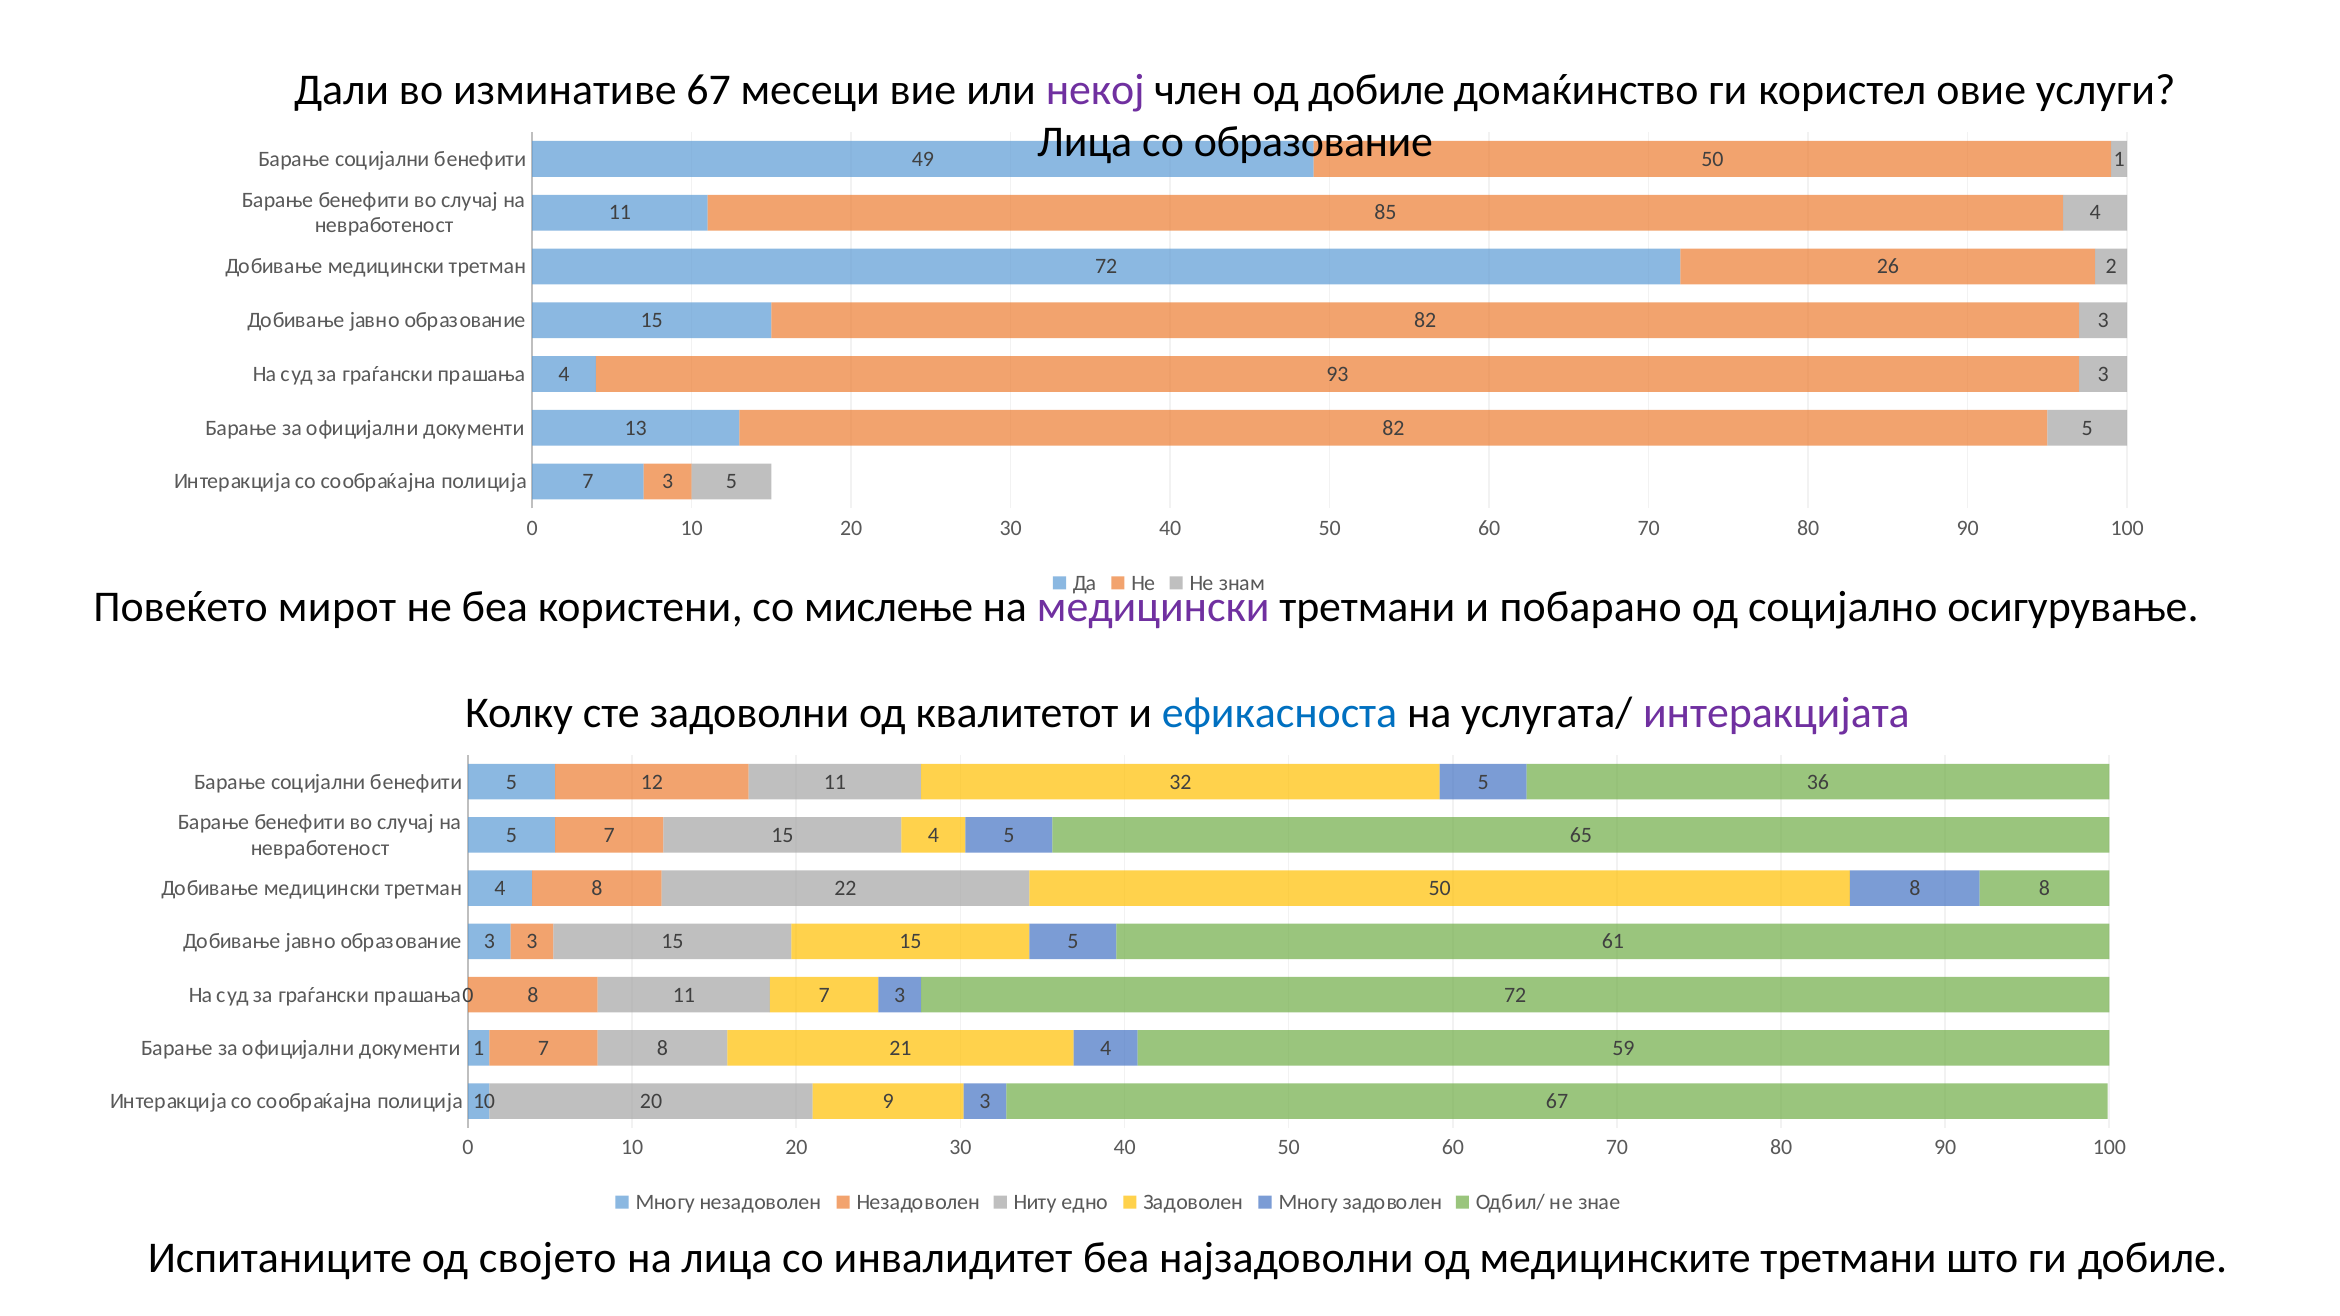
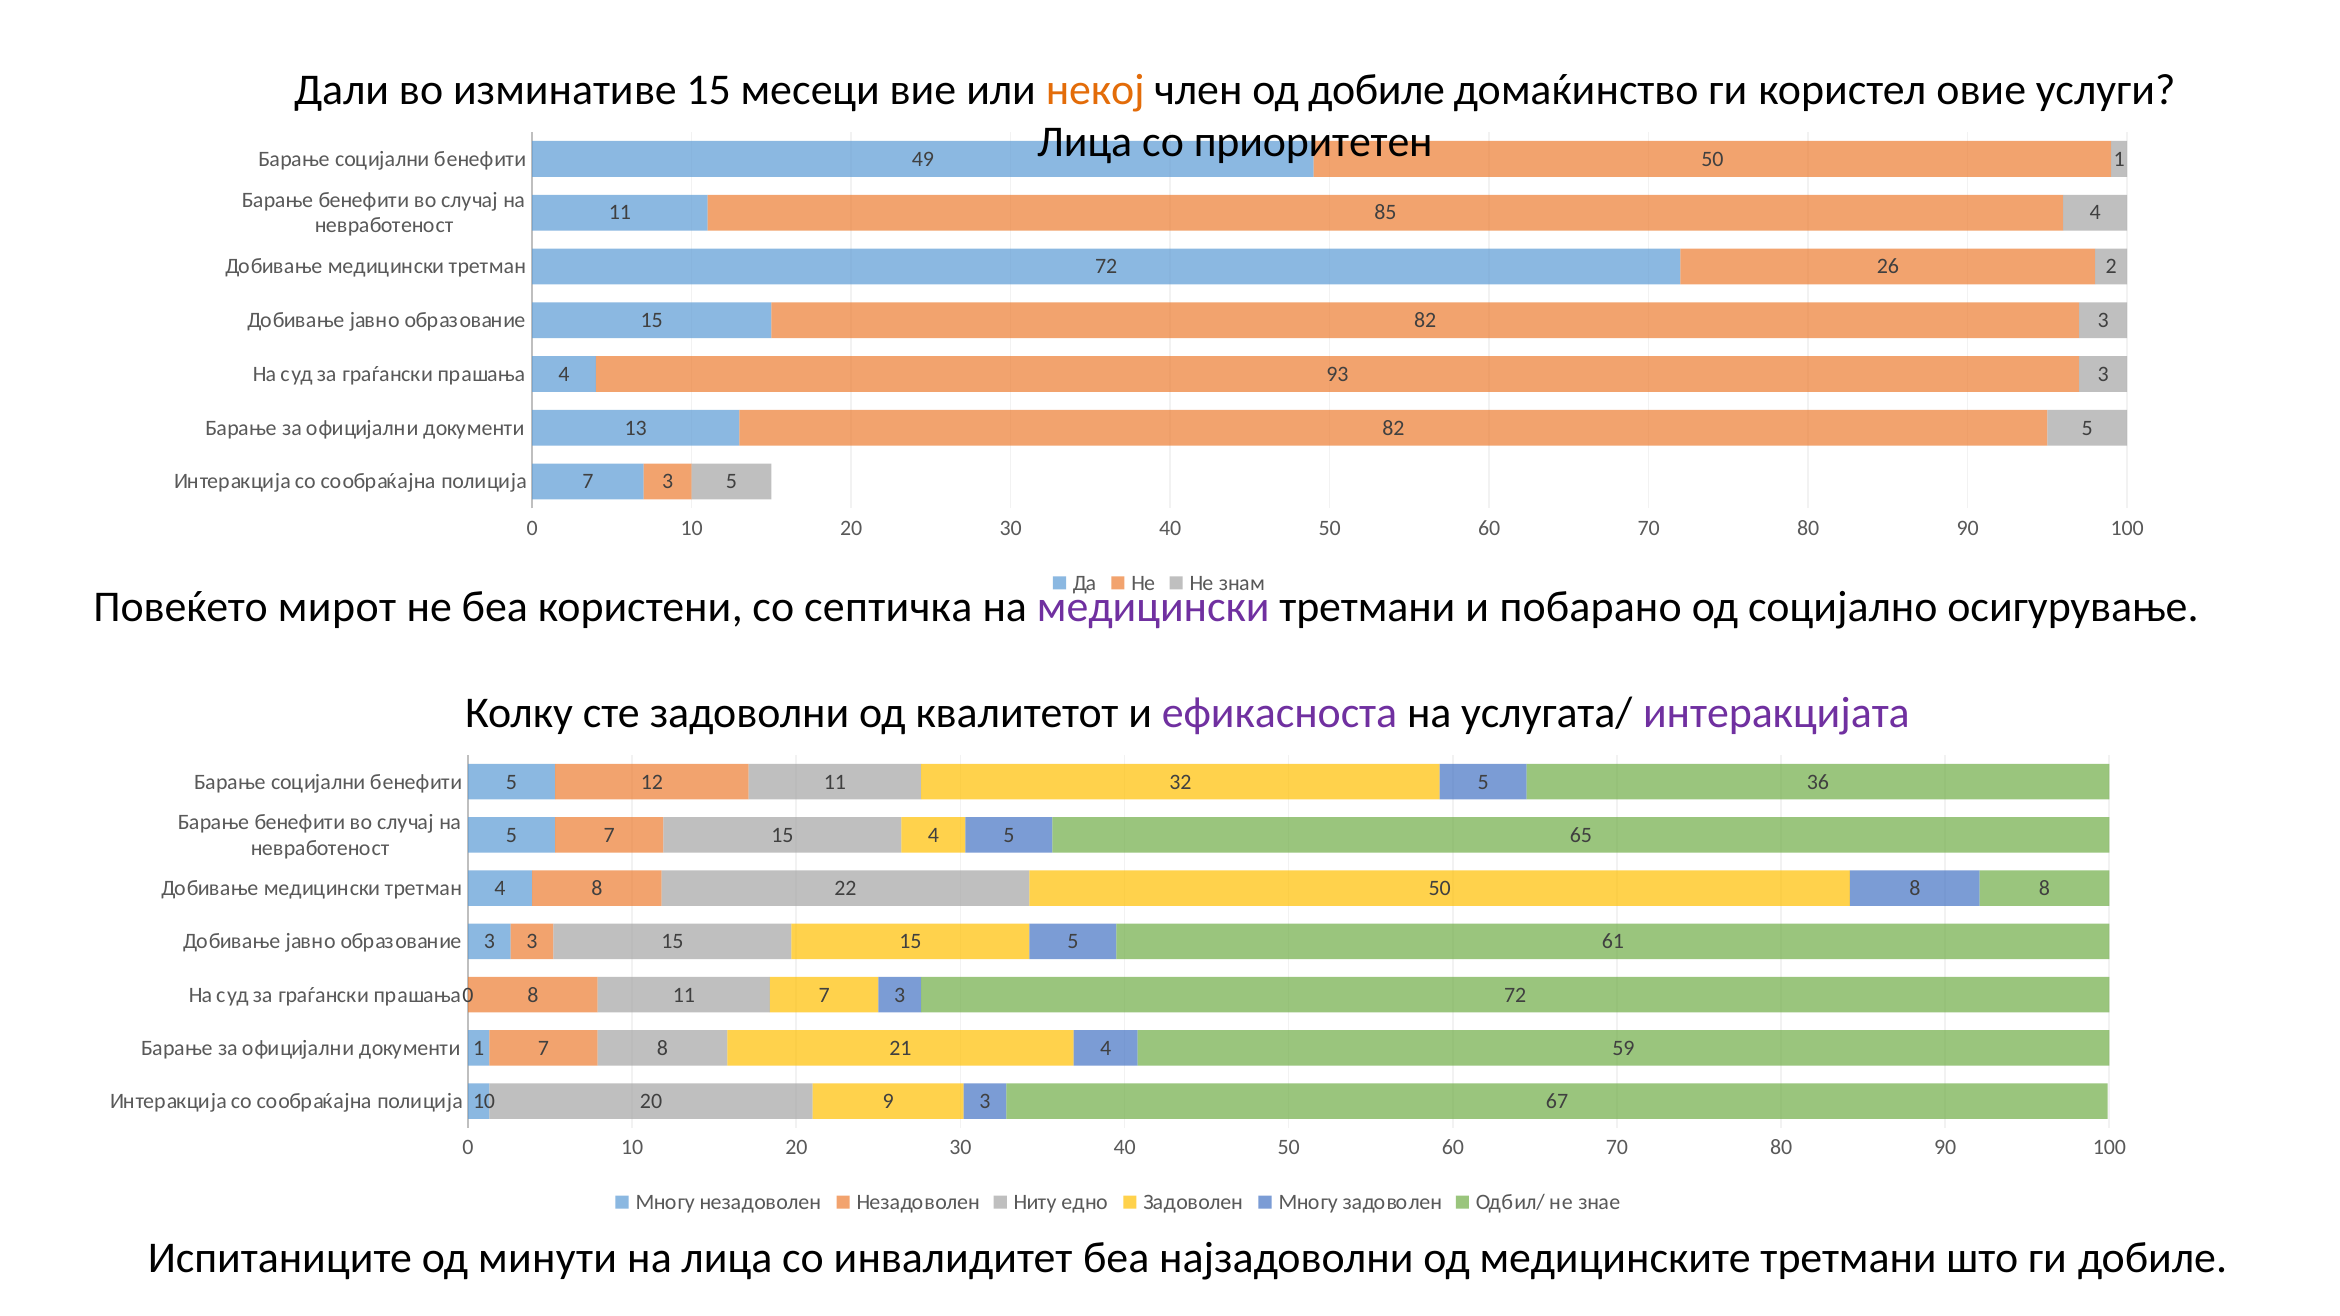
изминативе 67: 67 -> 15
некој colour: purple -> orange
со образование: образование -> приоритетен
мислење: мислење -> септичка
ефикасноста colour: blue -> purple
својето: својето -> минути
